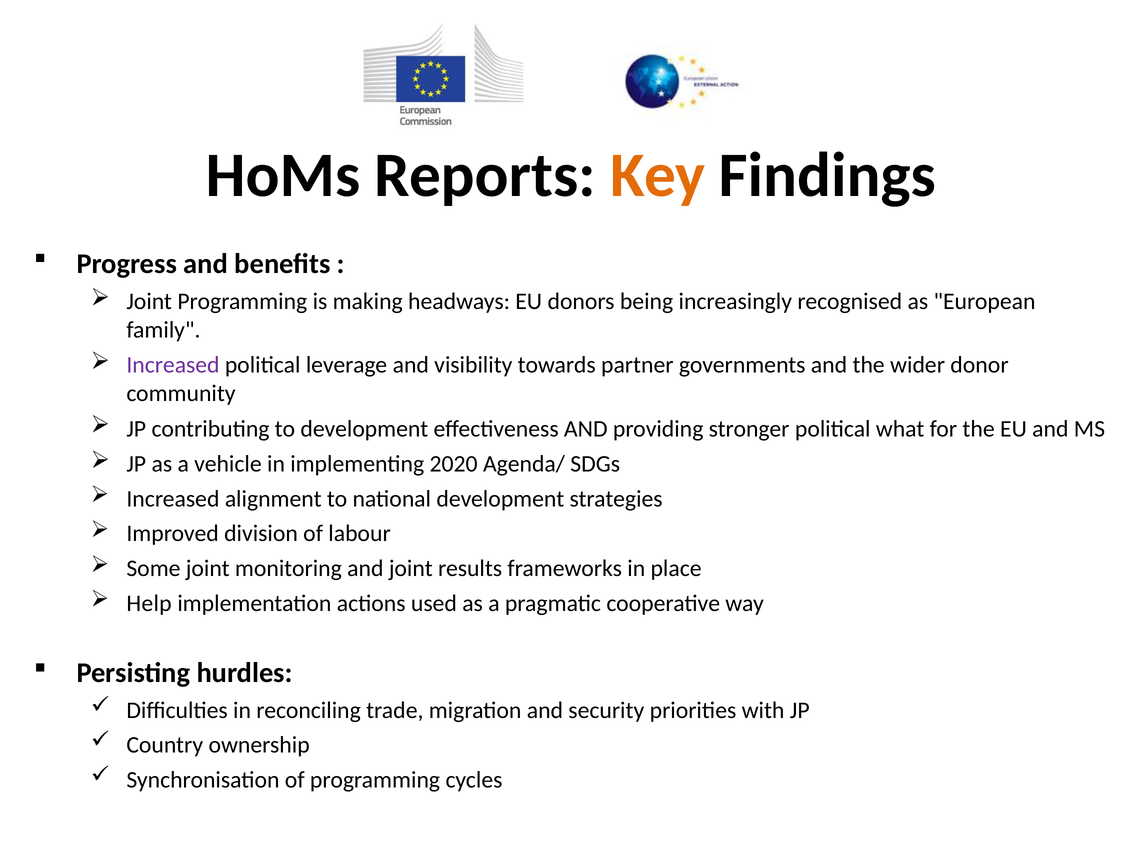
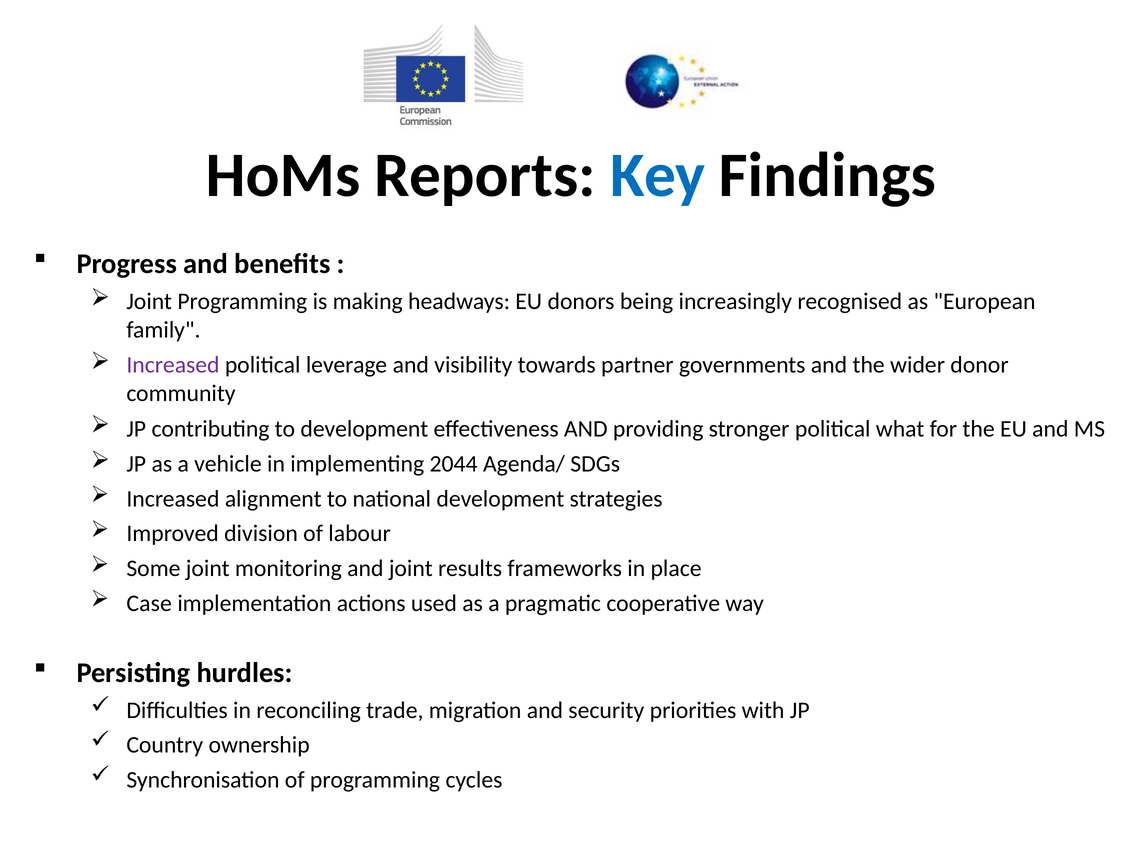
Key colour: orange -> blue
2020: 2020 -> 2044
Help: Help -> Case
